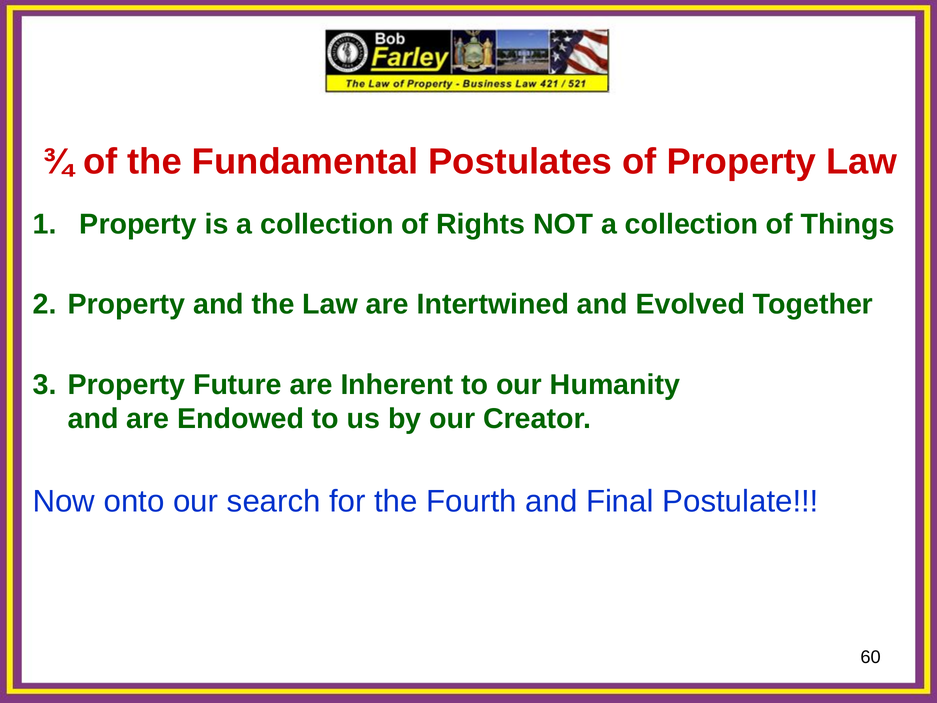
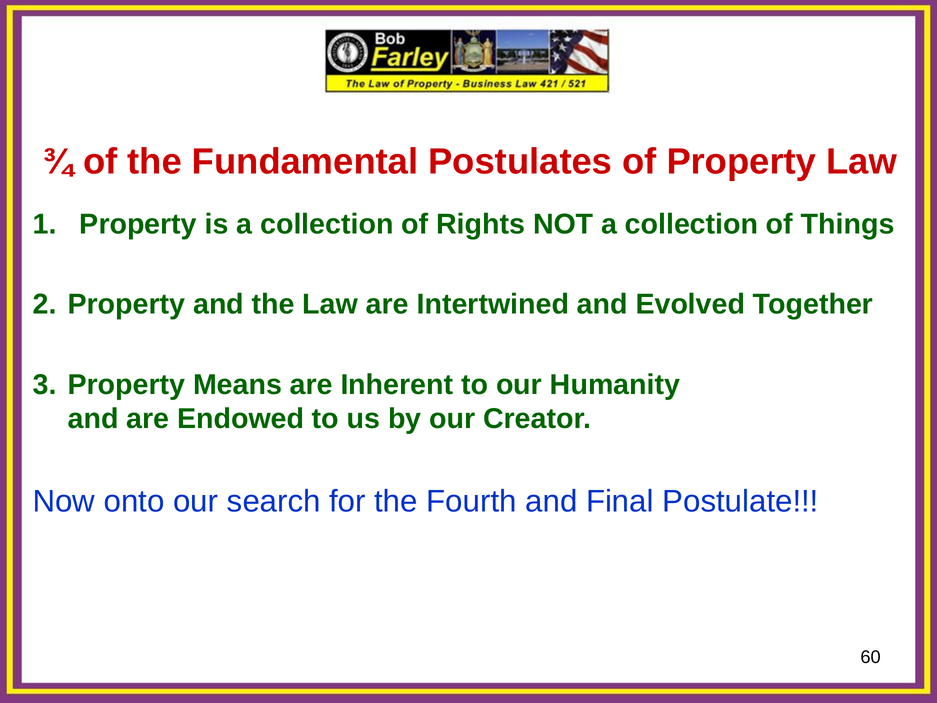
Future: Future -> Means
